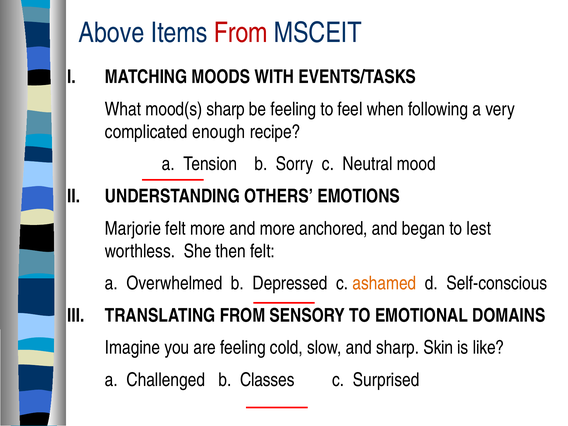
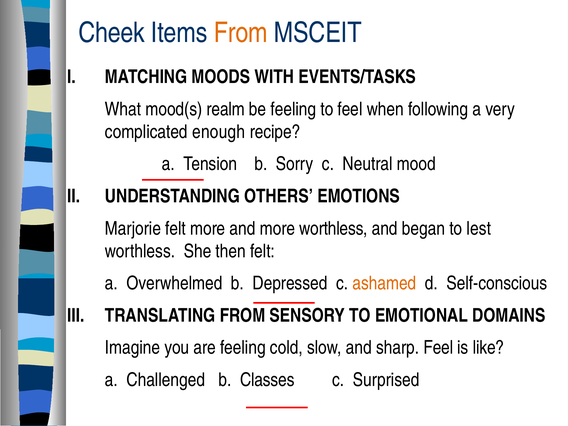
Above: Above -> Cheek
From at (241, 33) colour: red -> orange
mood(s sharp: sharp -> realm
more anchored: anchored -> worthless
sharp Skin: Skin -> Feel
